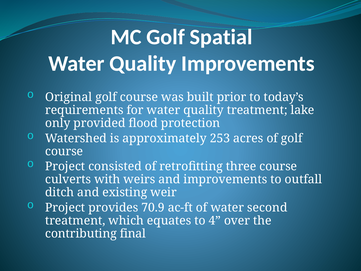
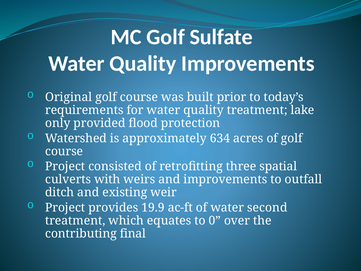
Spatial: Spatial -> Sulfate
253: 253 -> 634
three course: course -> spatial
70.9: 70.9 -> 19.9
4: 4 -> 0
